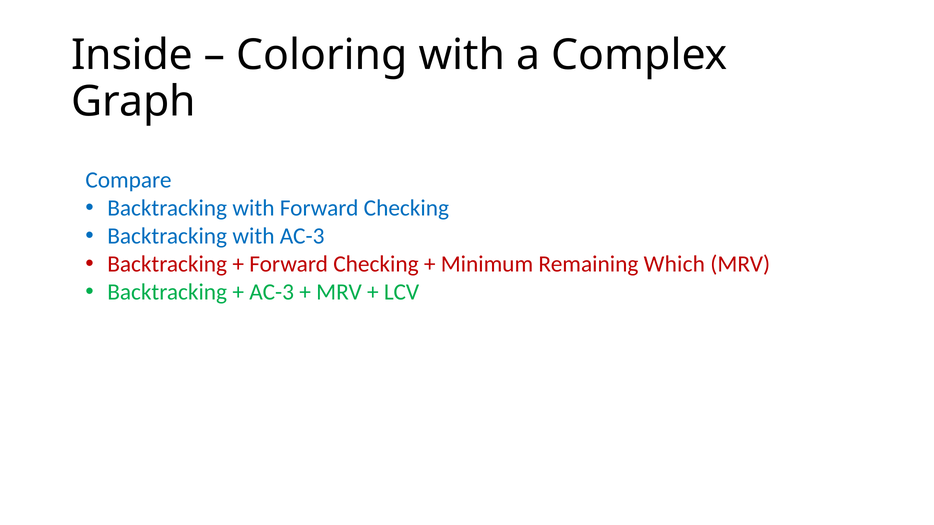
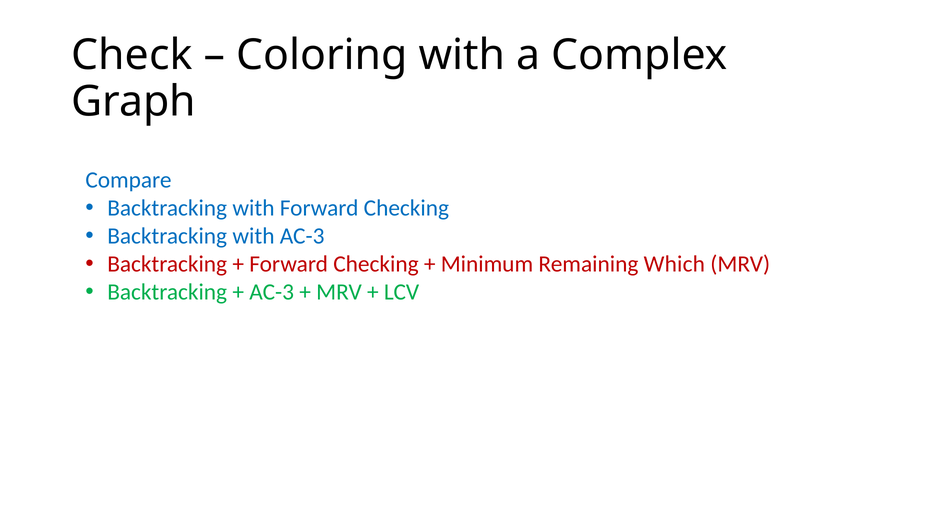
Inside: Inside -> Check
